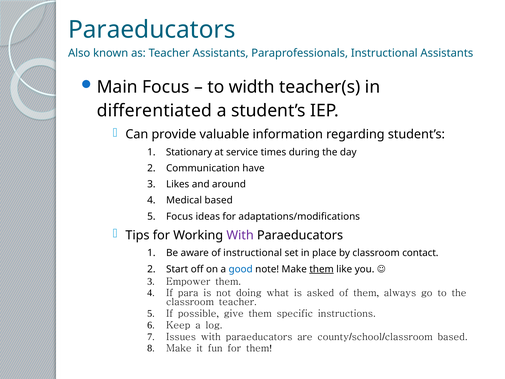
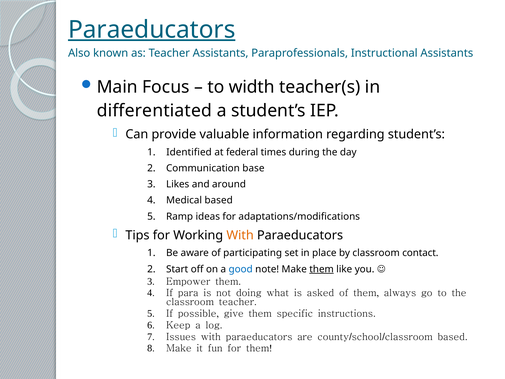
Paraeducators at (152, 30) underline: none -> present
Stationary: Stationary -> Identified
service: service -> federal
have: have -> base
Focus at (180, 216): Focus -> Ramp
With at (240, 235) colour: purple -> orange
of instructional: instructional -> participating
